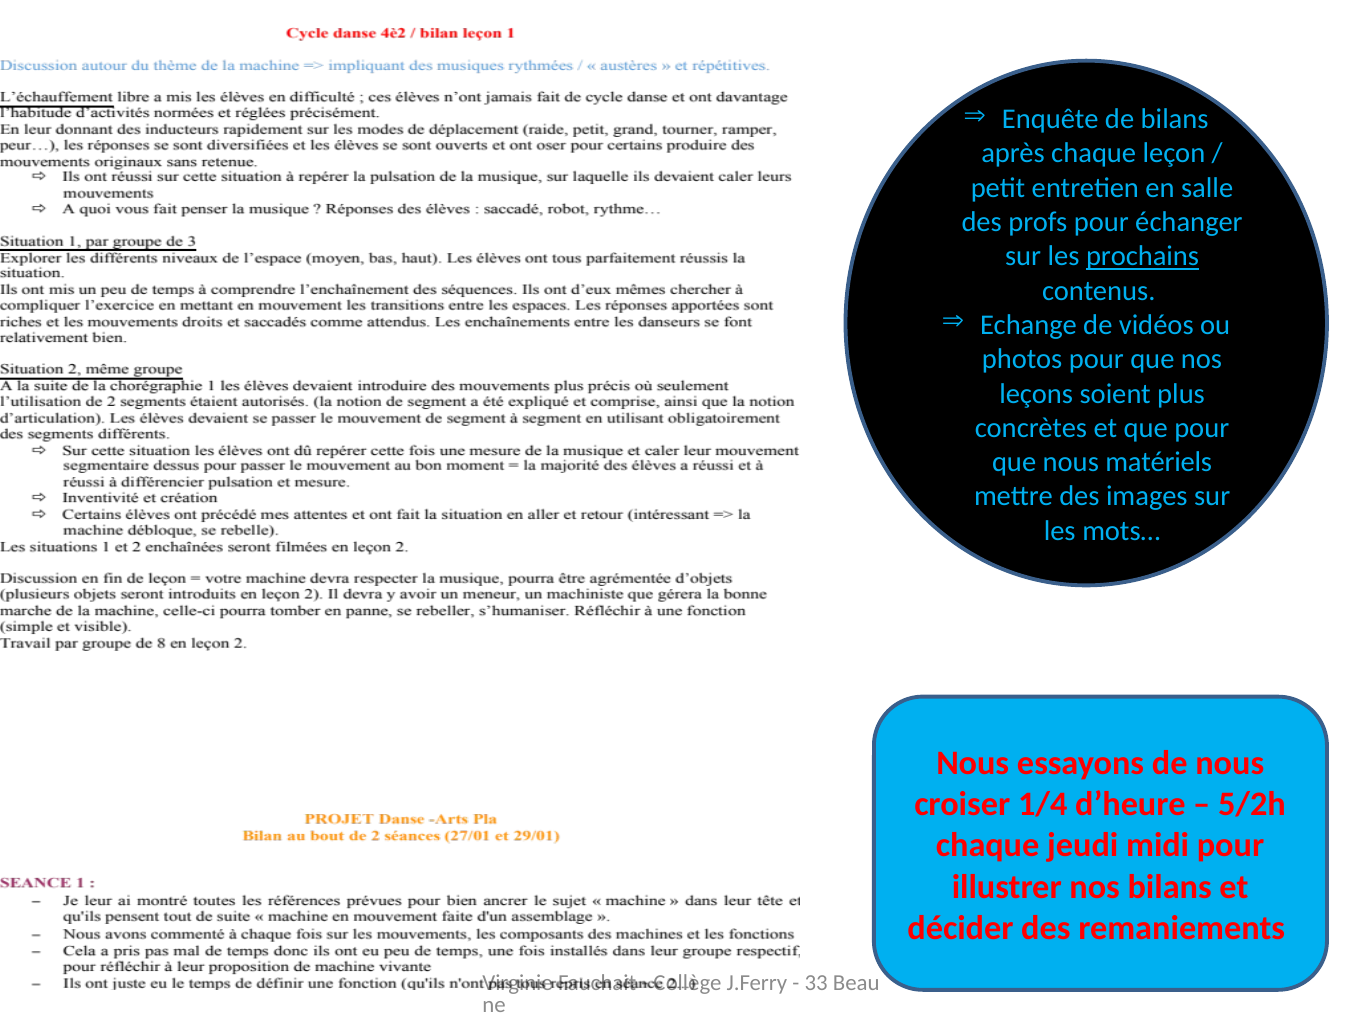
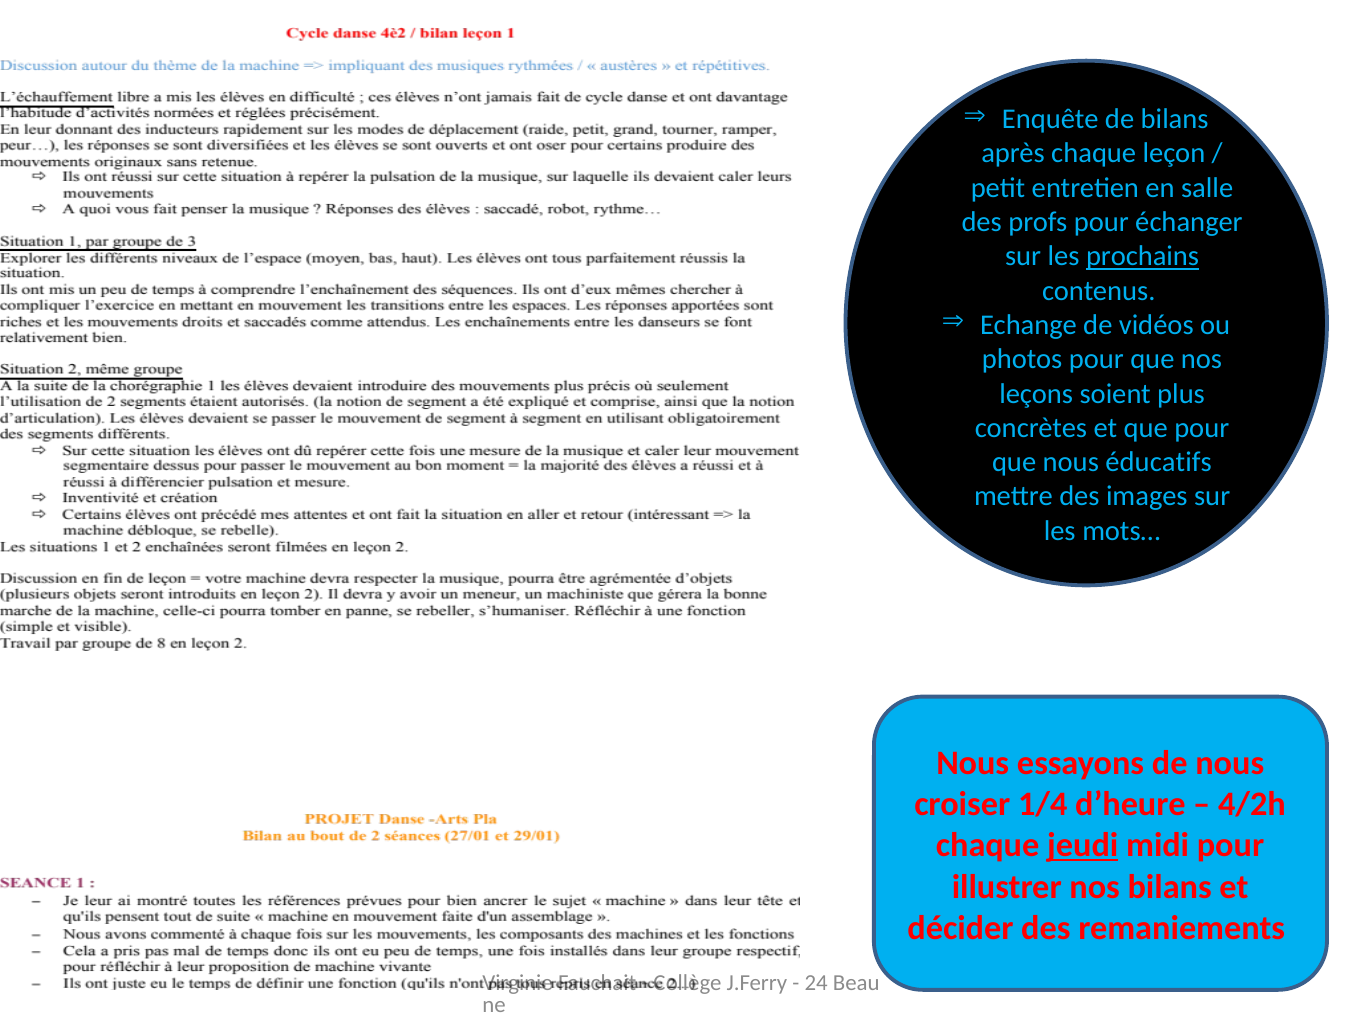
matériels: matériels -> éducatifs
5/2h: 5/2h -> 4/2h
jeudi underline: none -> present
33: 33 -> 24
